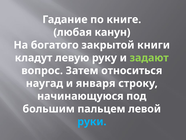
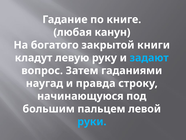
задают colour: light green -> light blue
относиться: относиться -> гаданиями
января: января -> правда
